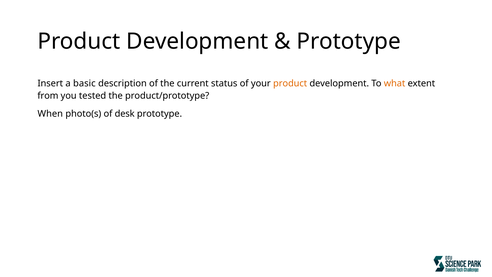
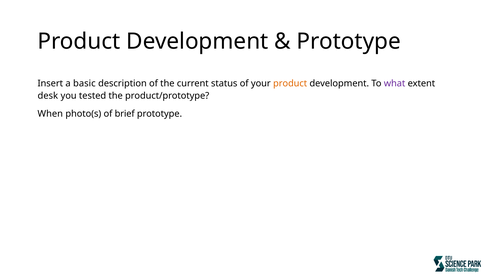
what colour: orange -> purple
from: from -> desk
desk: desk -> brief
